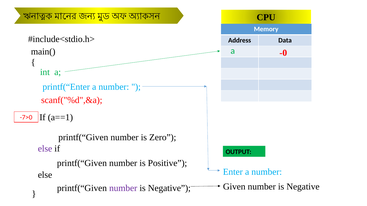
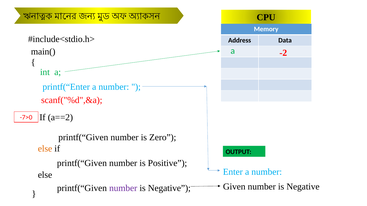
-0: -0 -> -2
a==1: a==1 -> a==2
else at (45, 149) colour: purple -> orange
